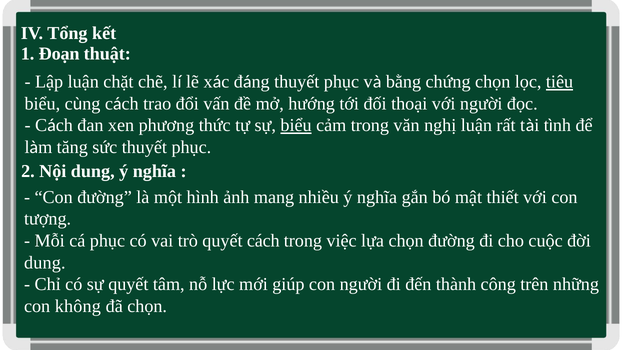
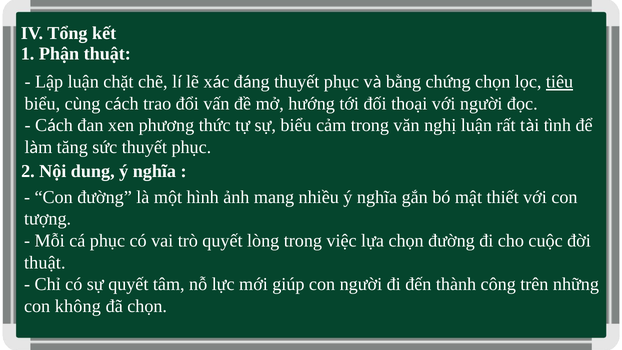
Đoạn: Đoạn -> Phận
biểu at (296, 125) underline: present -> none
quyết cách: cách -> lòng
dung at (45, 262): dung -> thuật
